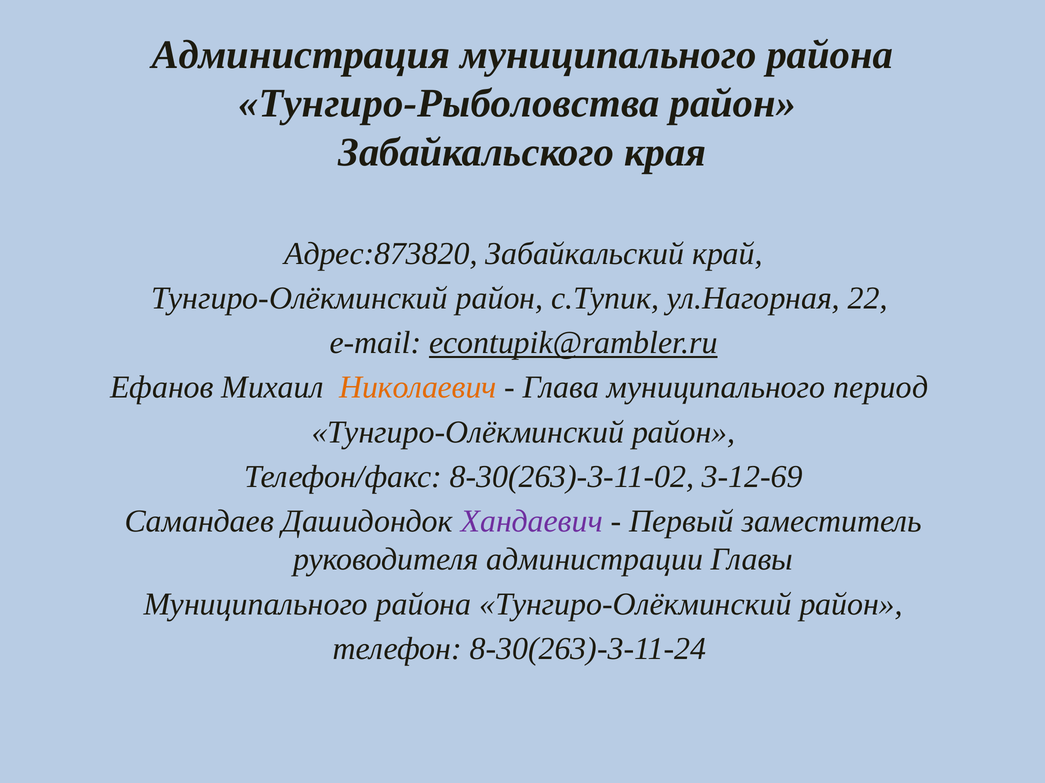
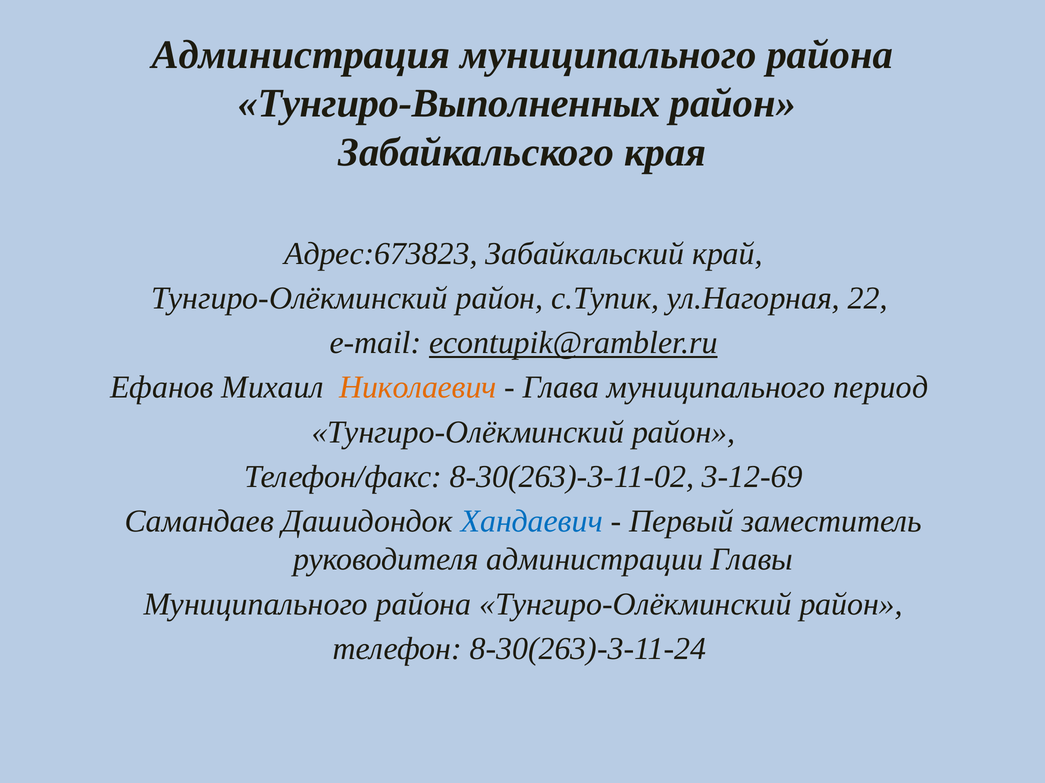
Тунгиро-Рыболовства: Тунгиро-Рыболовства -> Тунгиро-Выполненных
Адрес:873820: Адрес:873820 -> Адрес:673823
Хандаевич colour: purple -> blue
